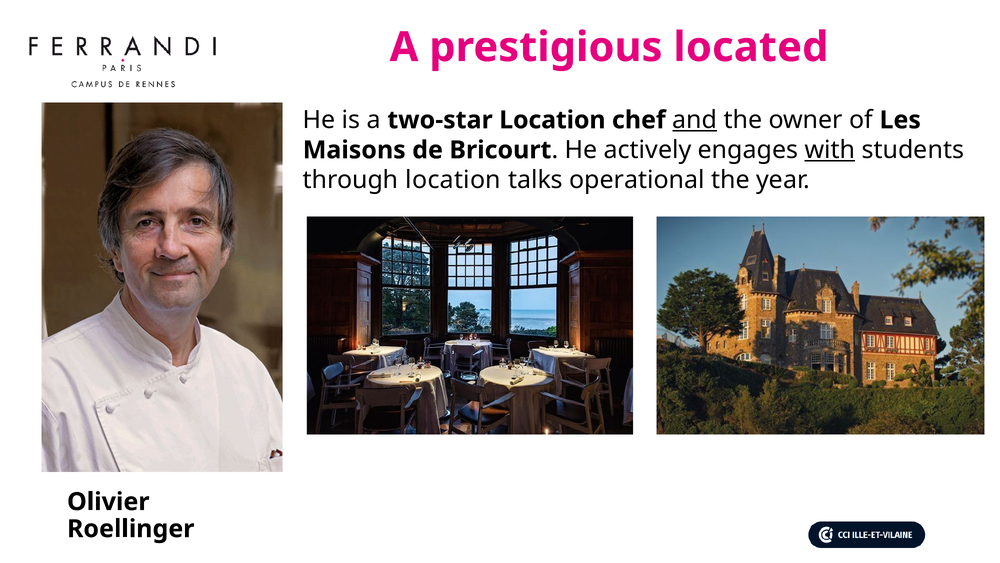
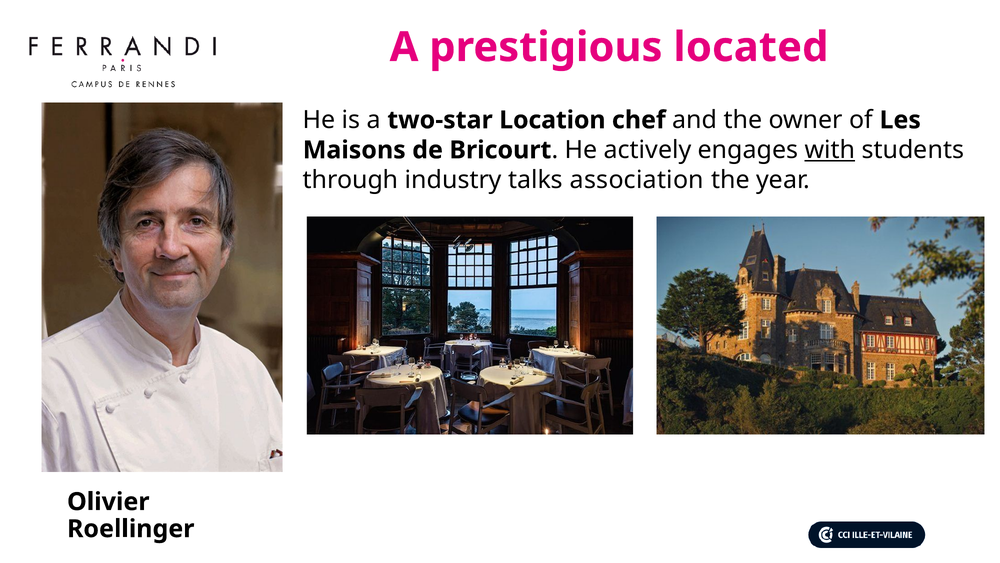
and underline: present -> none
through location: location -> industry
operational: operational -> association
